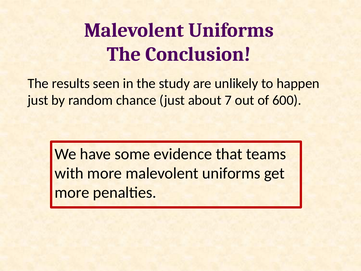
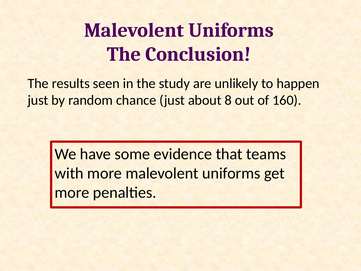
7: 7 -> 8
600: 600 -> 160
